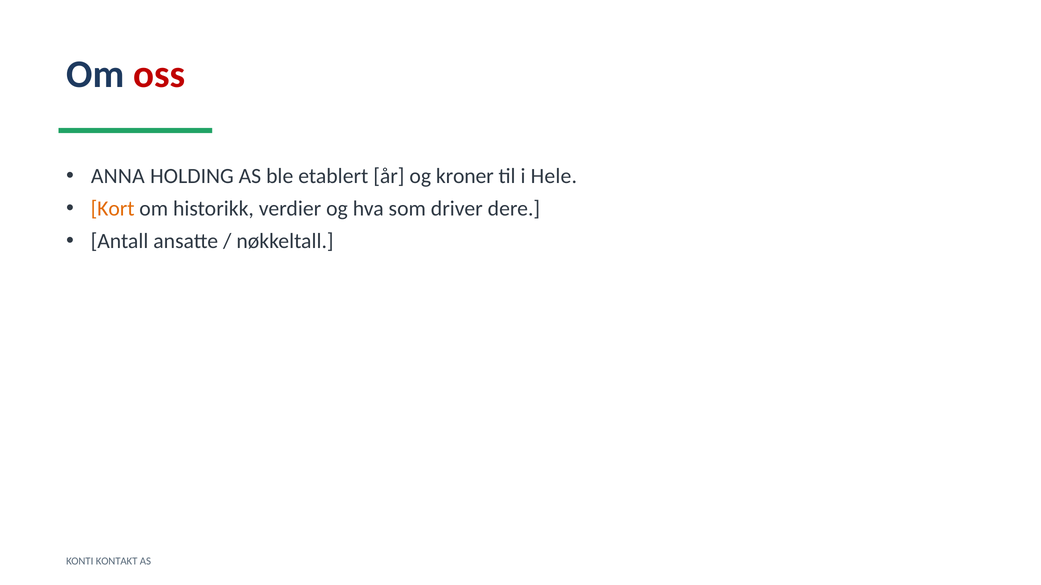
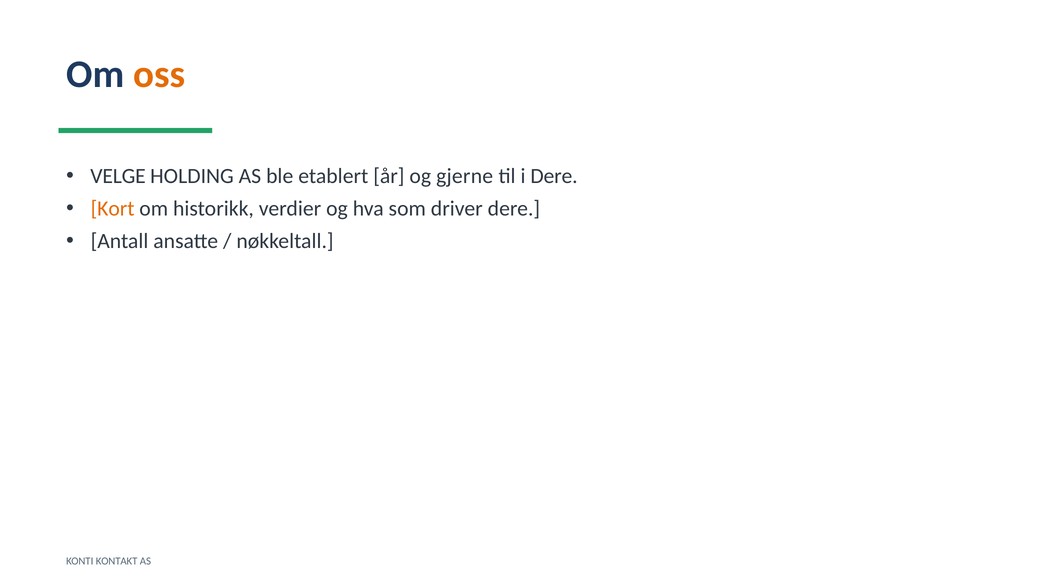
oss colour: red -> orange
ANNA: ANNA -> VELGE
kroner: kroner -> gjerne
i Hele: Hele -> Dere
